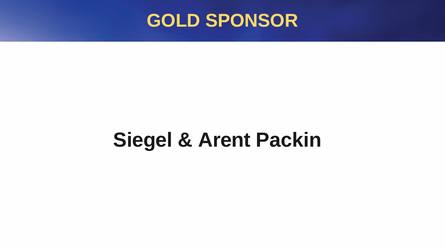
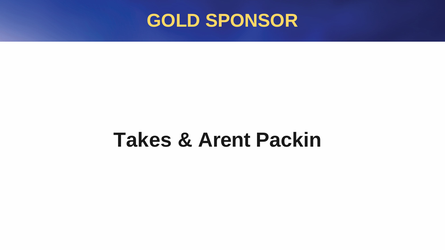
Siegel: Siegel -> Takes
